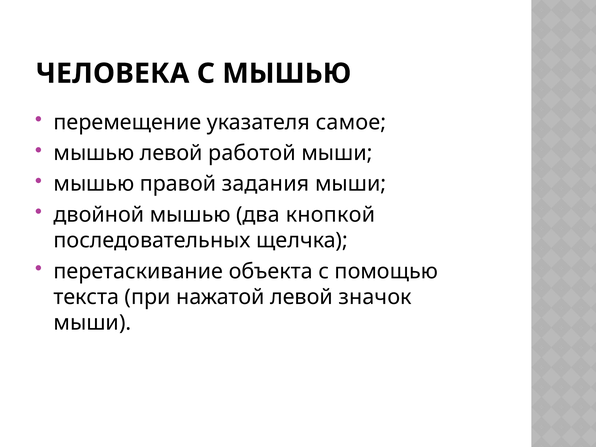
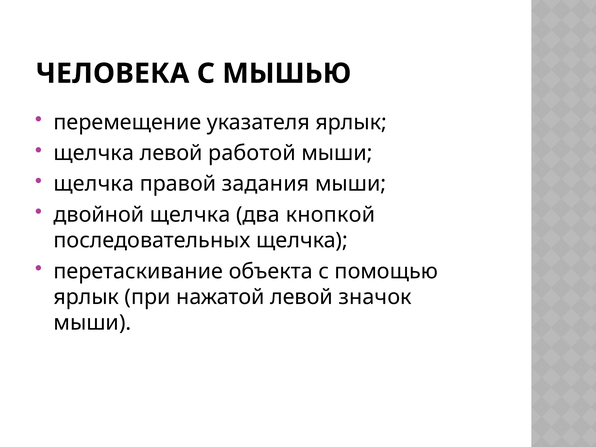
указателя самое: самое -> ярлык
мышью at (94, 153): мышью -> щелчка
мышью at (94, 184): мышью -> щелчка
двойной мышью: мышью -> щелчка
текста at (86, 297): текста -> ярлык
